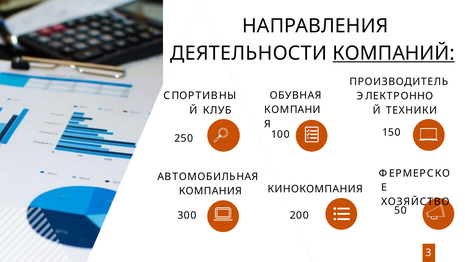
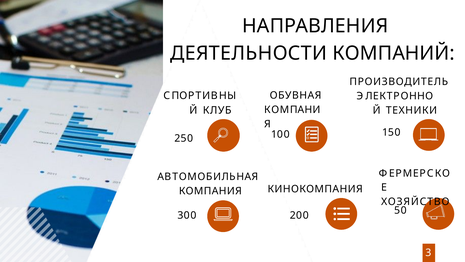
КОМПАНИЙ underline: present -> none
